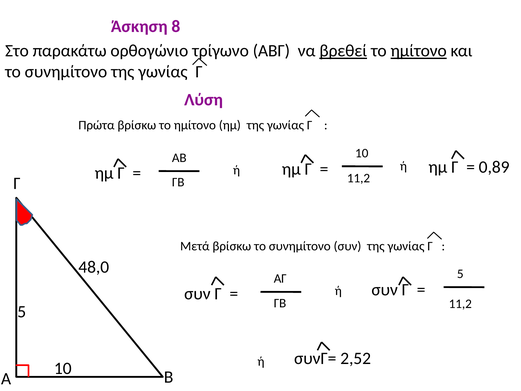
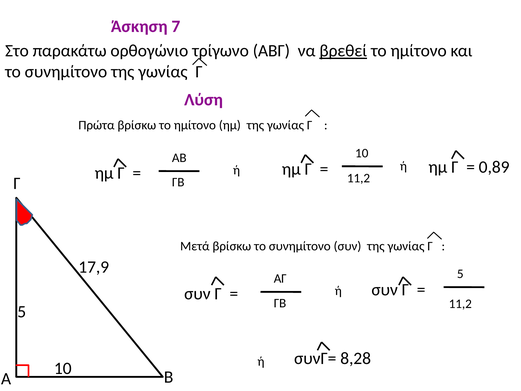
8: 8 -> 7
ημίτονο at (419, 51) underline: present -> none
48,0: 48,0 -> 17,9
2,52: 2,52 -> 8,28
